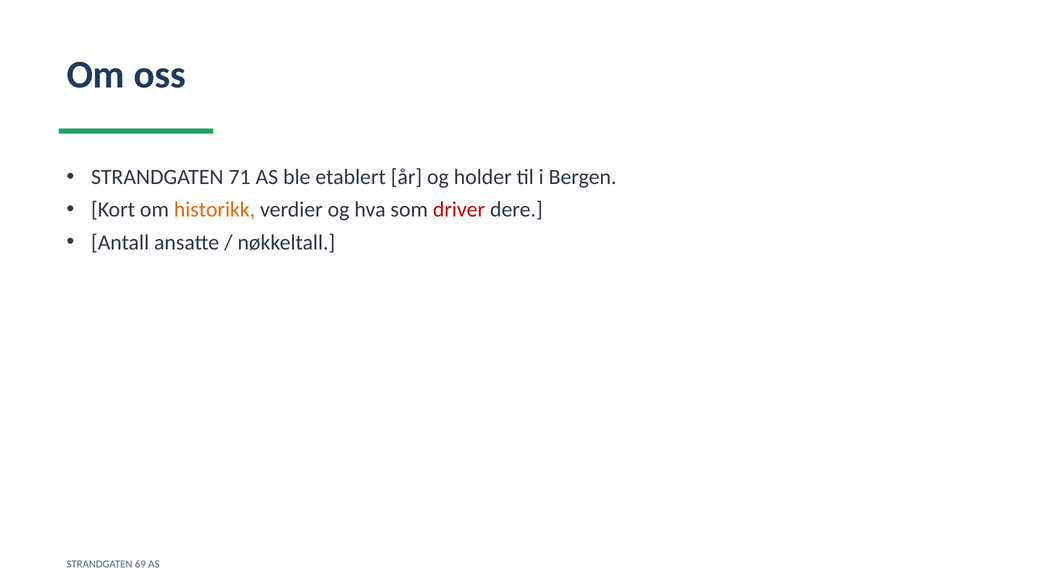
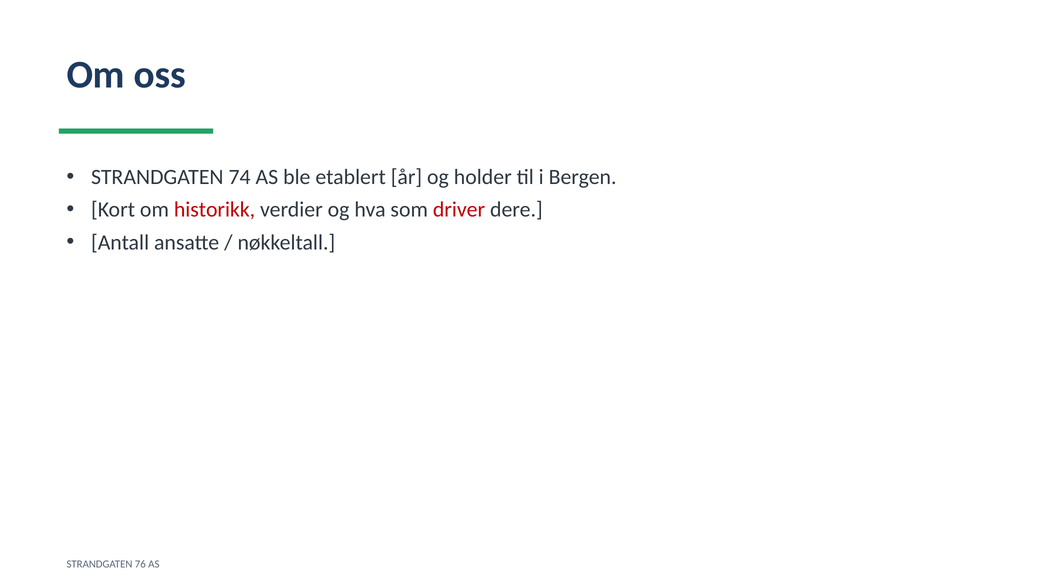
71: 71 -> 74
historikk colour: orange -> red
69: 69 -> 76
